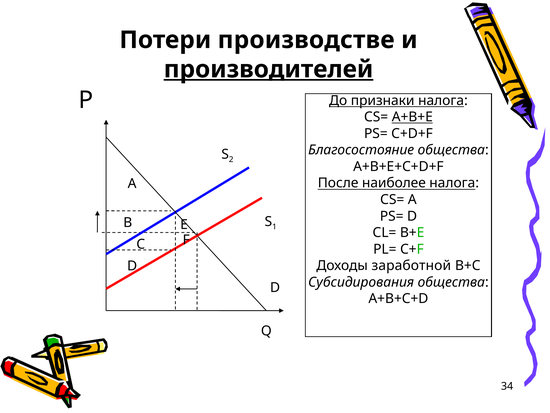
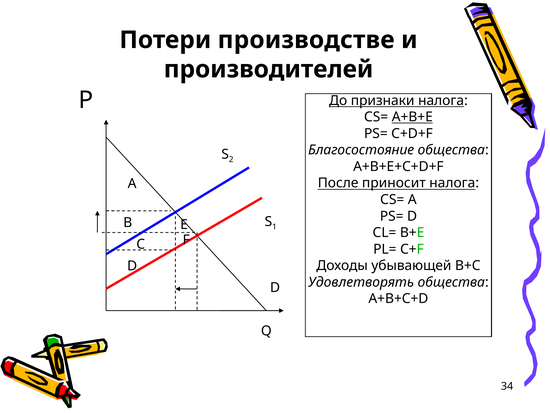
производителей underline: present -> none
наиболее: наиболее -> приносит
заработной: заработной -> убывающей
Субсидирования: Субсидирования -> Удовлетворять
